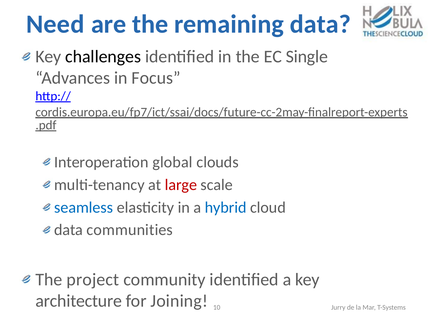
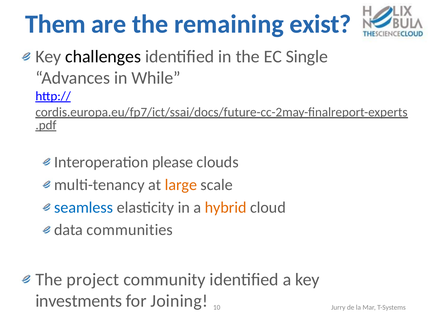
Need: Need -> Them
remaining data: data -> exist
Focus: Focus -> While
global: global -> please
large colour: red -> orange
hybrid colour: blue -> orange
architecture: architecture -> investments
